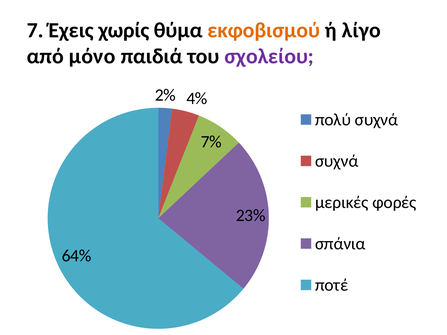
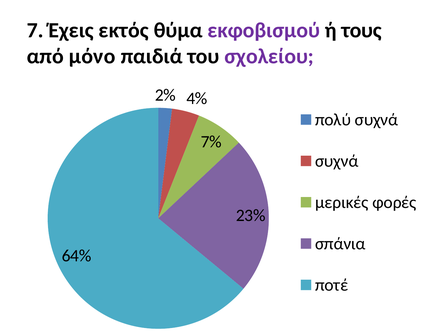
χωρίς: χωρίς -> εκτός
εκφοβισμού colour: orange -> purple
λίγο: λίγο -> τους
